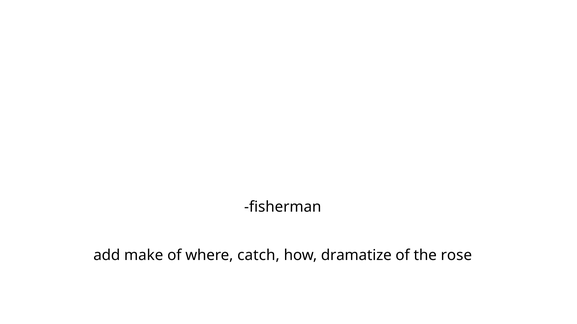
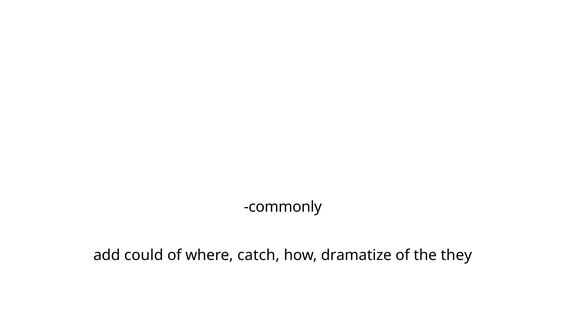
fisherman: fisherman -> commonly
make: make -> could
rose: rose -> they
